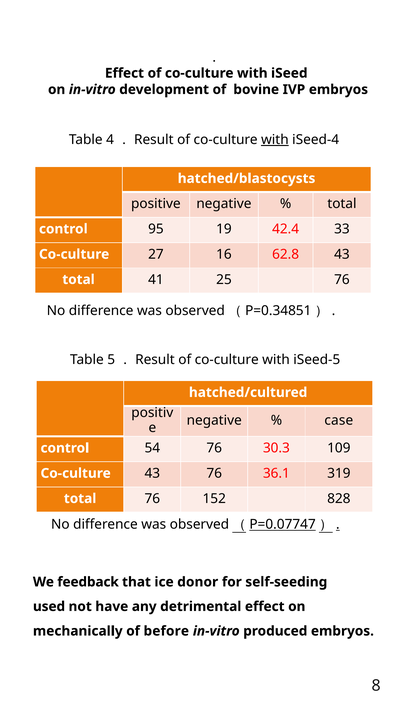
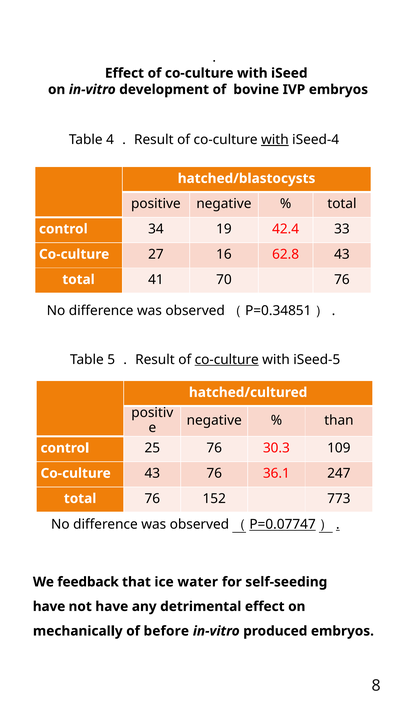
95: 95 -> 34
25: 25 -> 70
co-culture at (227, 360) underline: none -> present
case: case -> than
54: 54 -> 25
319: 319 -> 247
828: 828 -> 773
donor: donor -> water
used at (49, 607): used -> have
